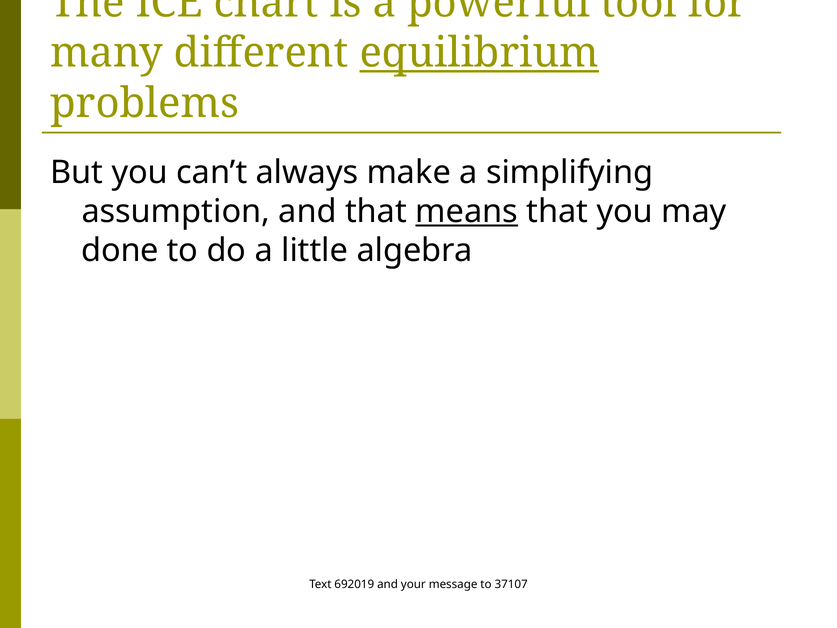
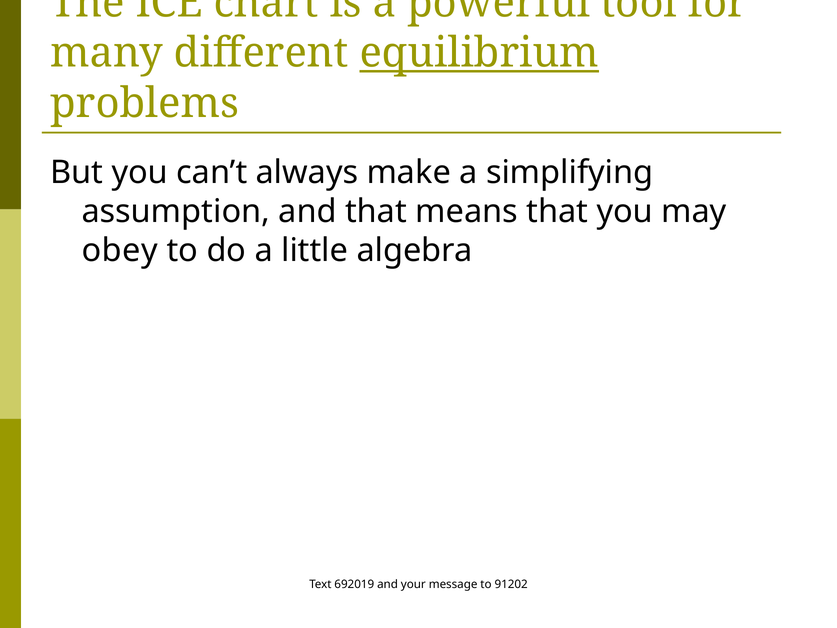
means underline: present -> none
done: done -> obey
37107: 37107 -> 91202
